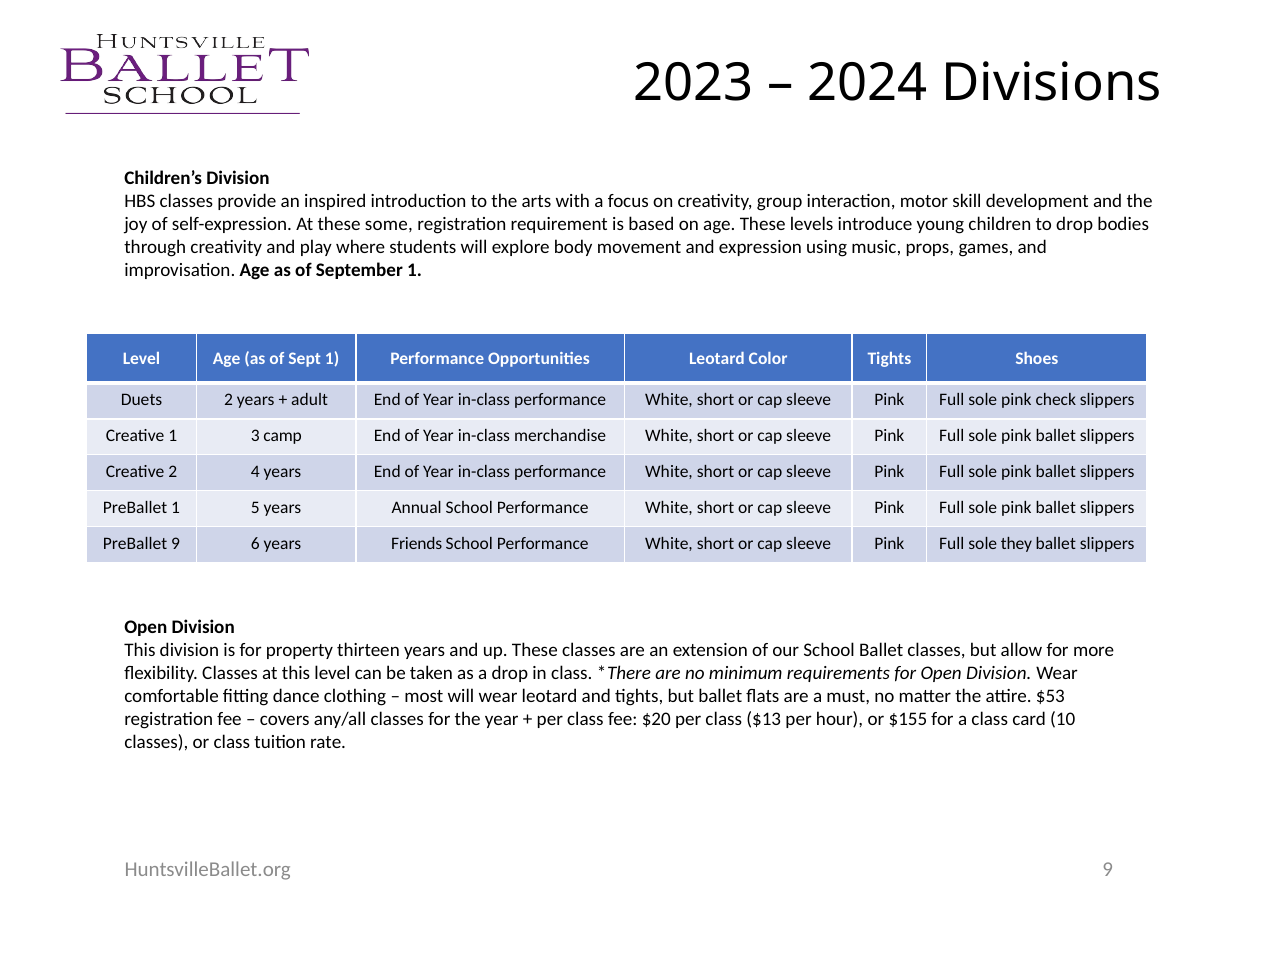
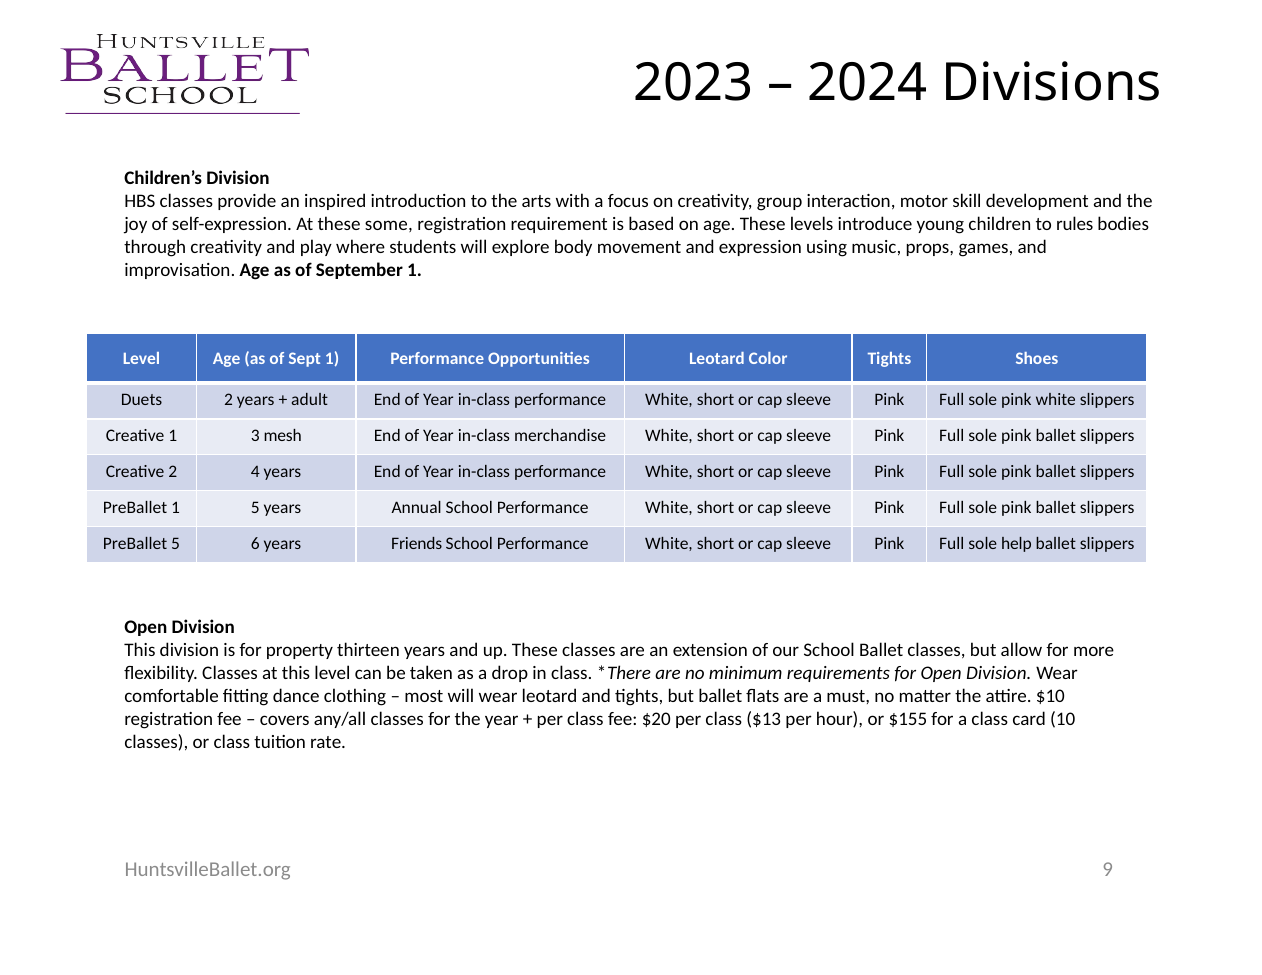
to drop: drop -> rules
pink check: check -> white
camp: camp -> mesh
PreBallet 9: 9 -> 5
they: they -> help
$53: $53 -> $10
